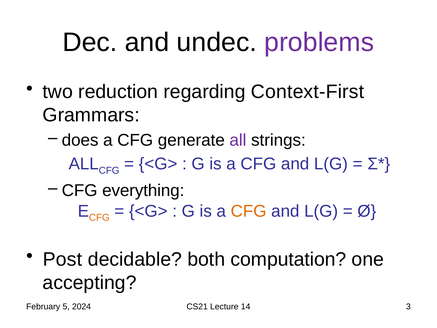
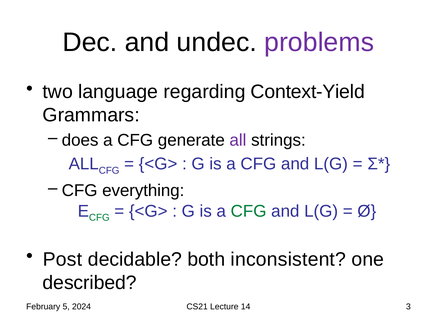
reduction: reduction -> language
Context-First: Context-First -> Context-Yield
CFG at (99, 218) colour: orange -> green
CFG at (249, 211) colour: orange -> green
computation: computation -> inconsistent
accepting: accepting -> described
